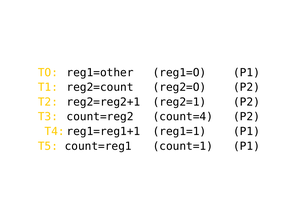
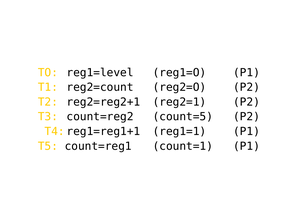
reg1=other: reg1=other -> reg1=level
count=4: count=4 -> count=5
